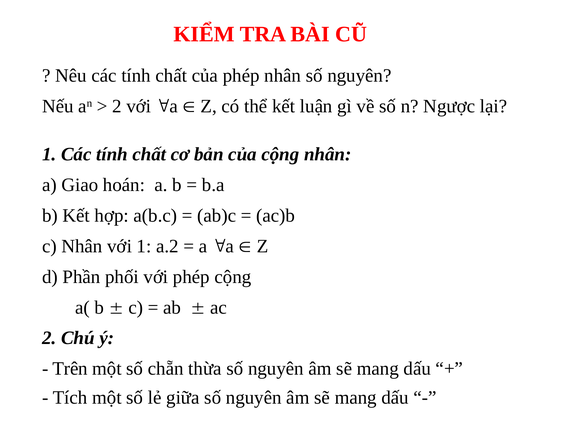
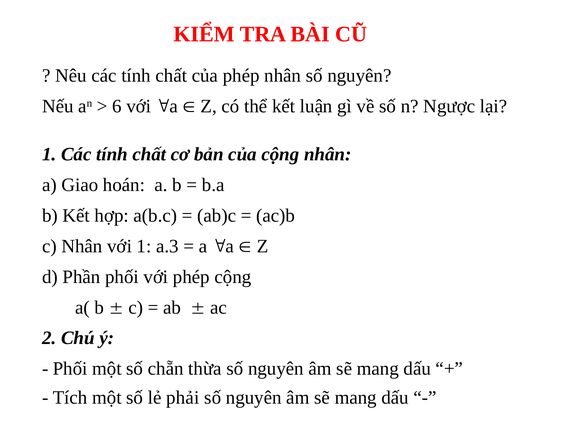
2 at (117, 106): 2 -> 6
a.2: a.2 -> a.3
Trên at (70, 369): Trên -> Phối
giữa: giữa -> phải
